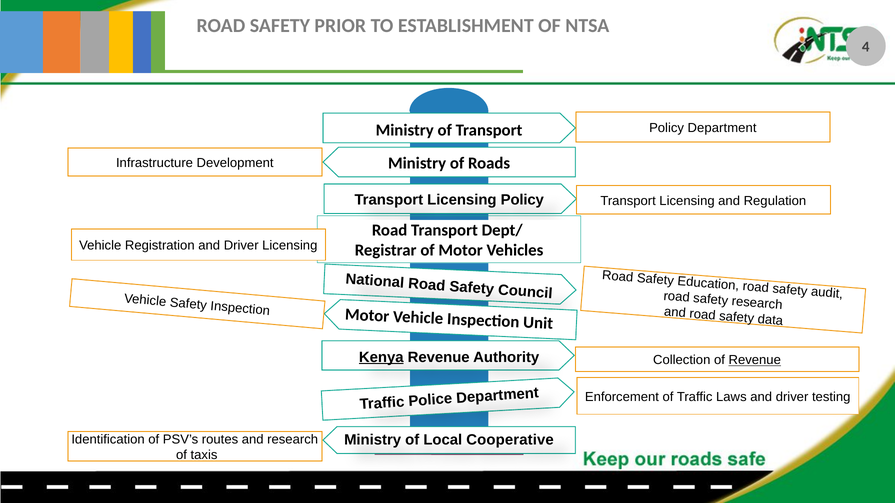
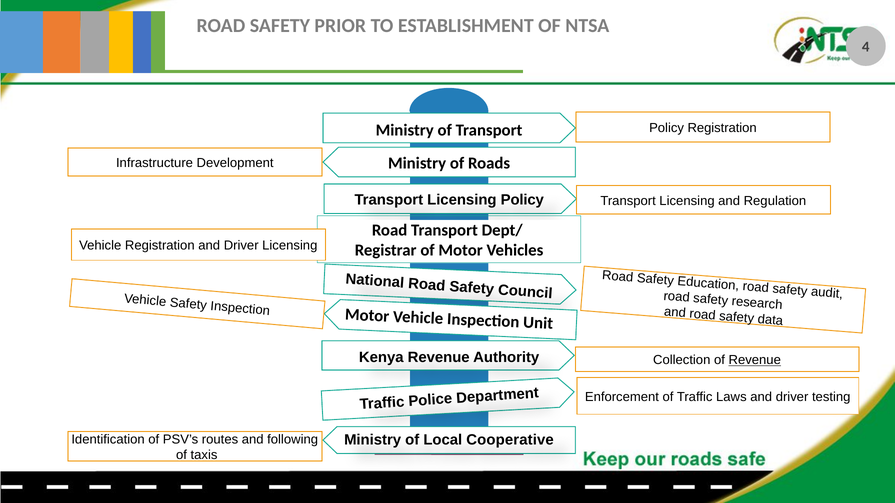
Policy Department: Department -> Registration
Kenya underline: present -> none
and research: research -> following
